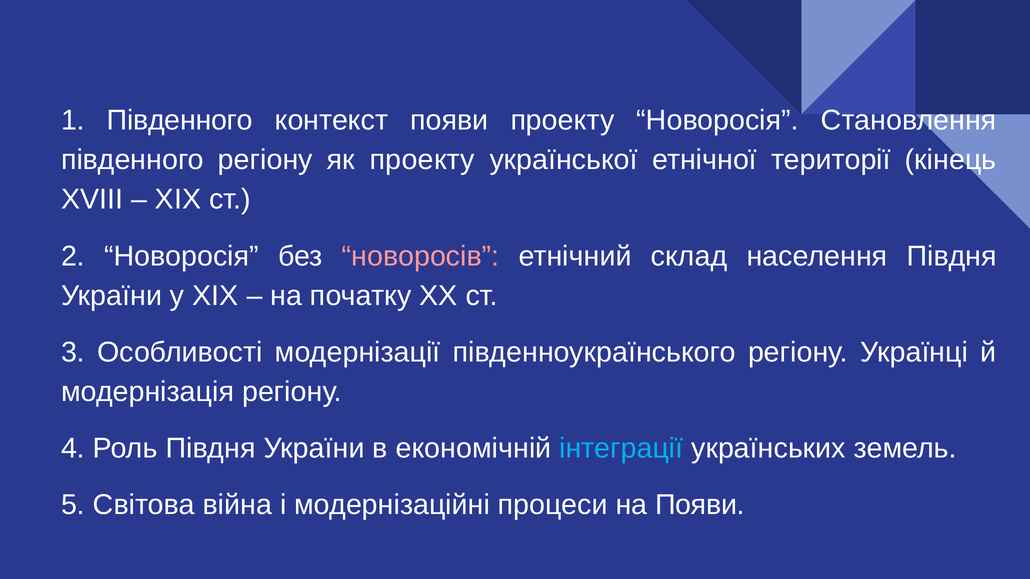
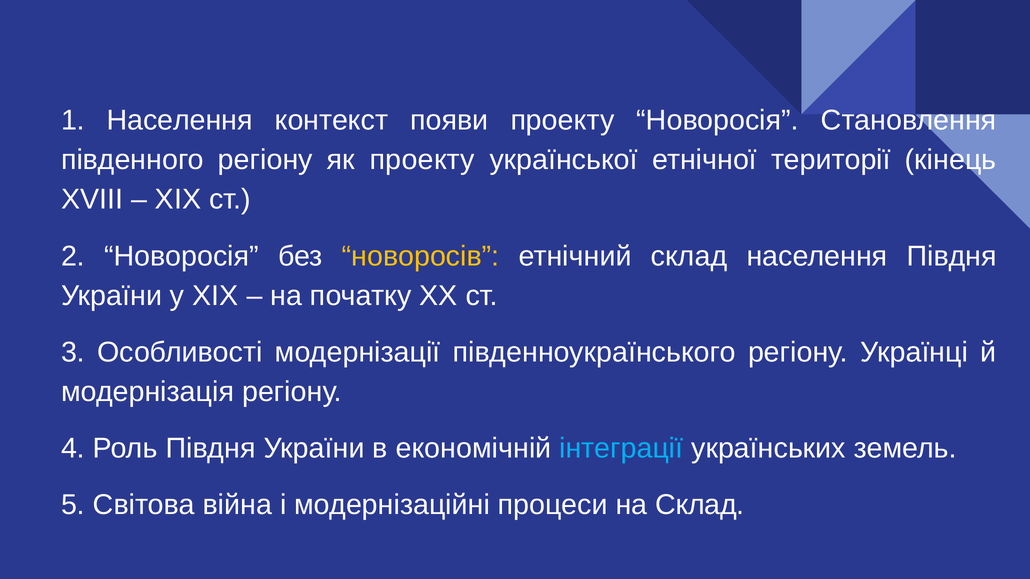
1 Південного: Південного -> Населення
новоросів colour: pink -> yellow
на Появи: Появи -> Склад
